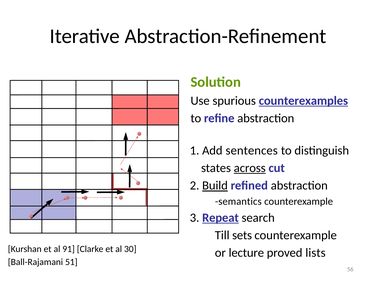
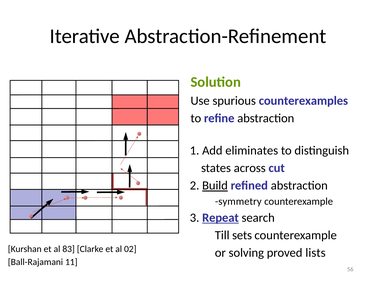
counterexamples underline: present -> none
sentences: sentences -> eliminates
across underline: present -> none
semantics: semantics -> symmetry
91: 91 -> 83
30: 30 -> 02
lecture: lecture -> solving
51: 51 -> 11
